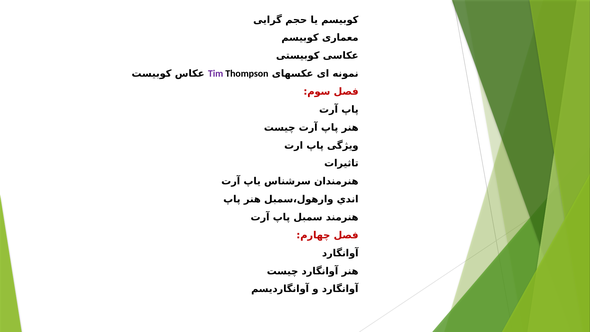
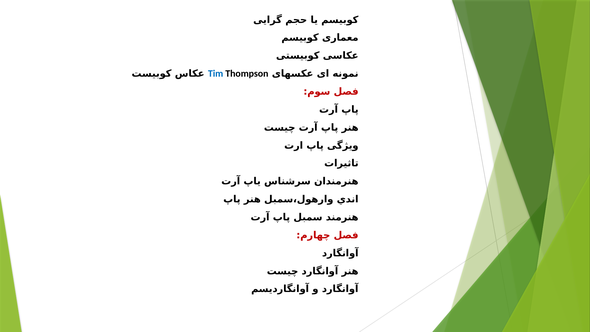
Tim colour: purple -> blue
